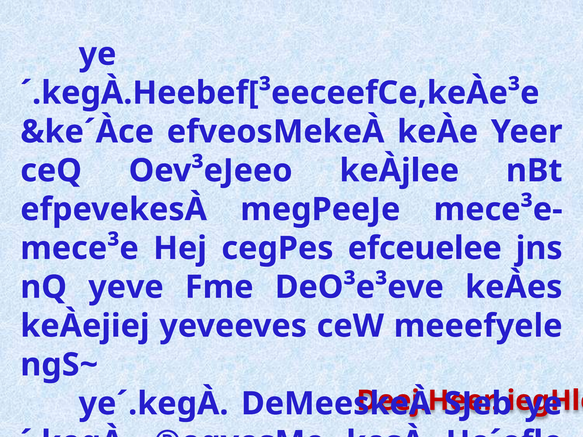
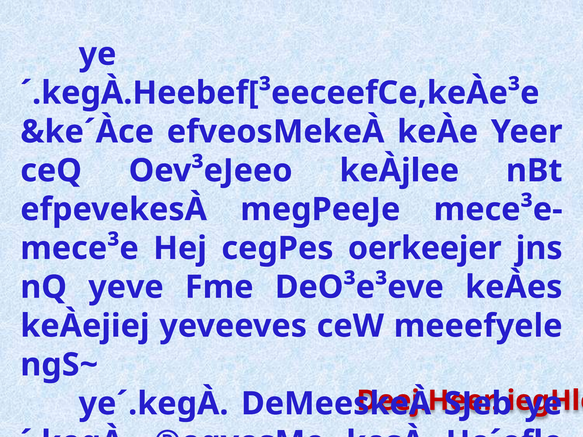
cegPes efceuelee: efceuelee -> oerkeejer
